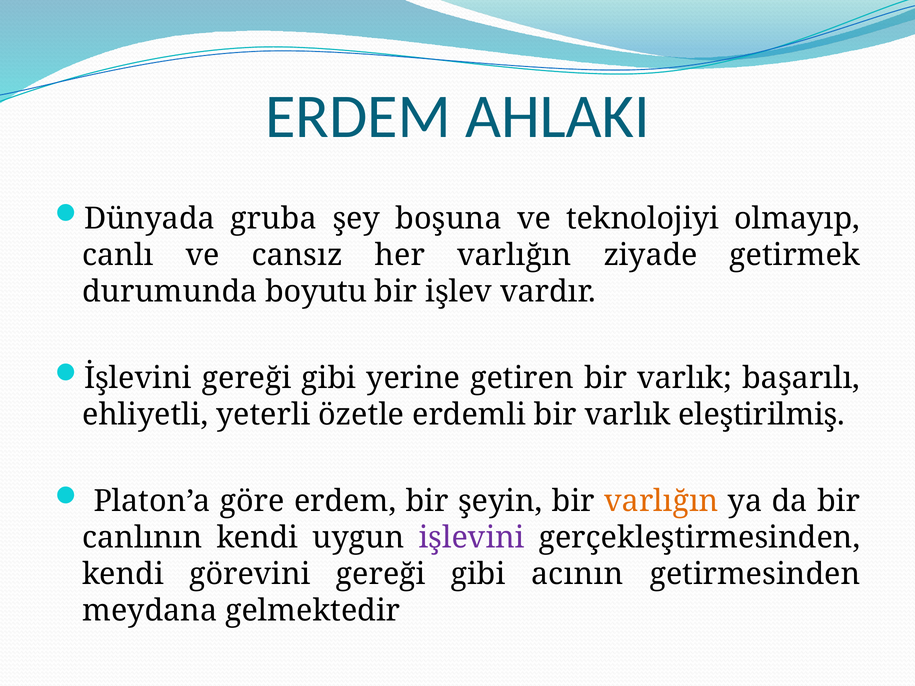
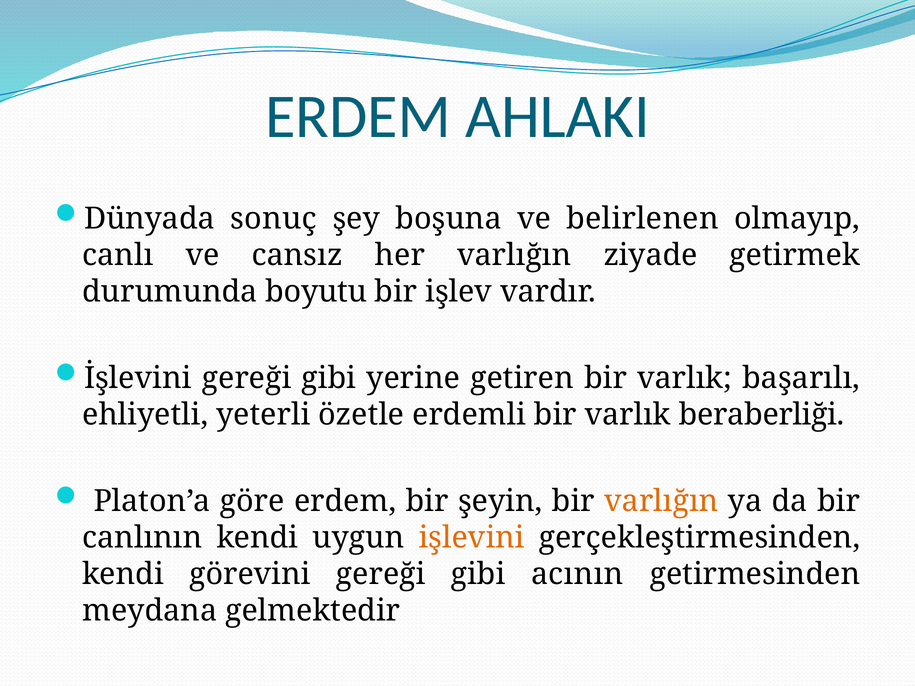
gruba: gruba -> sonuç
teknolojiyi: teknolojiyi -> belirlenen
eleştirilmiş: eleştirilmiş -> beraberliği
işlevini colour: purple -> orange
